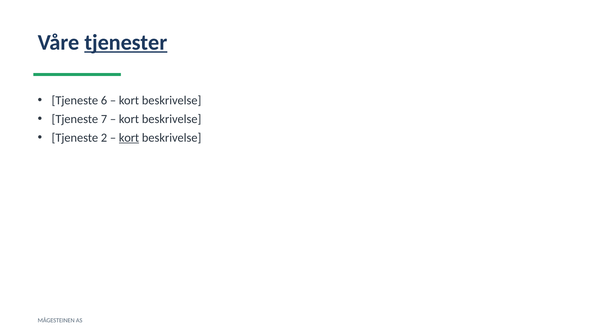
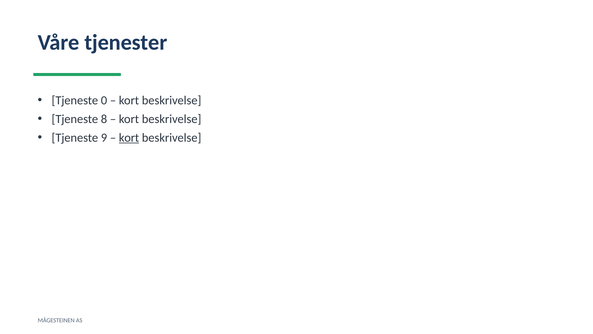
tjenester underline: present -> none
6: 6 -> 0
7: 7 -> 8
2: 2 -> 9
